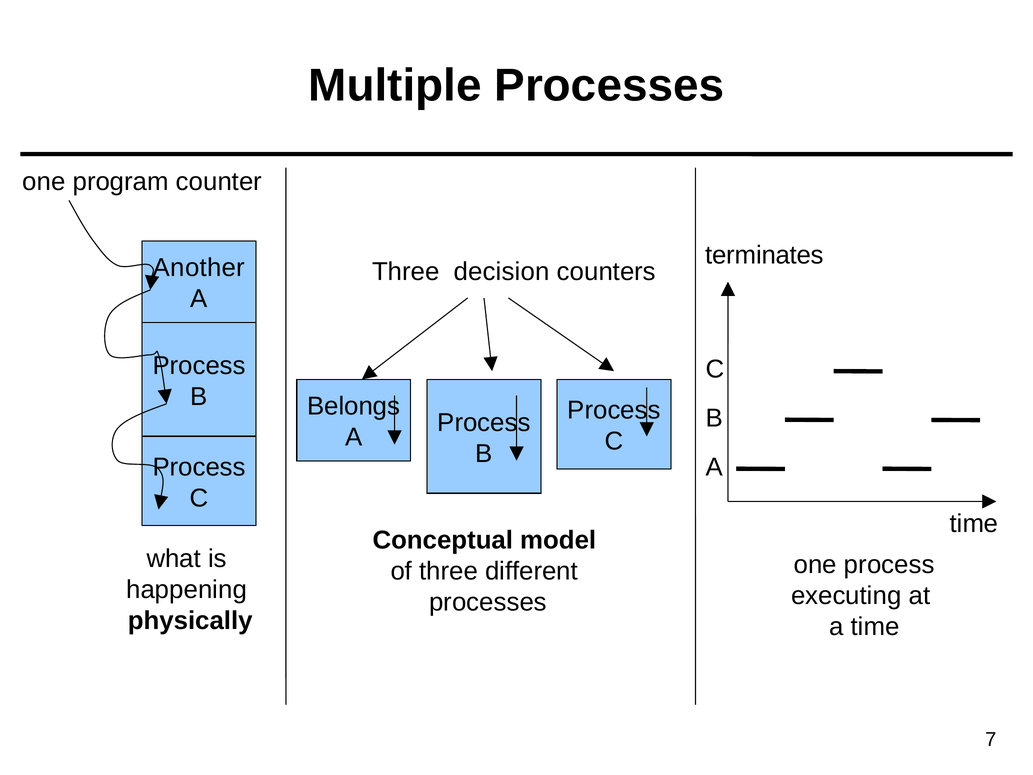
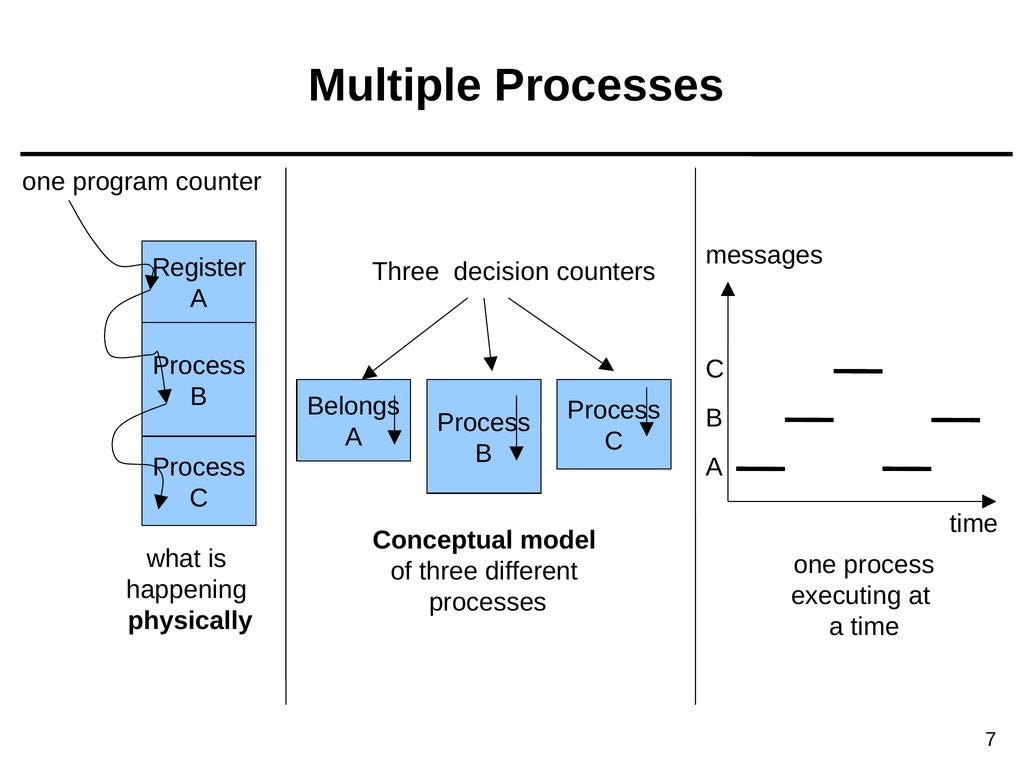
terminates: terminates -> messages
Another: Another -> Register
